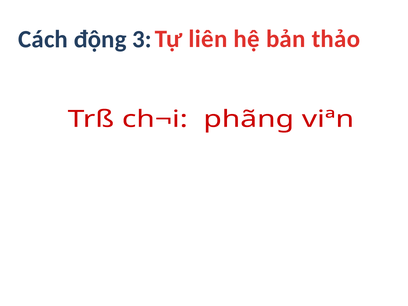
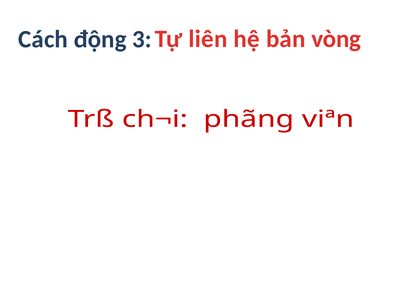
thảo: thảo -> vòng
